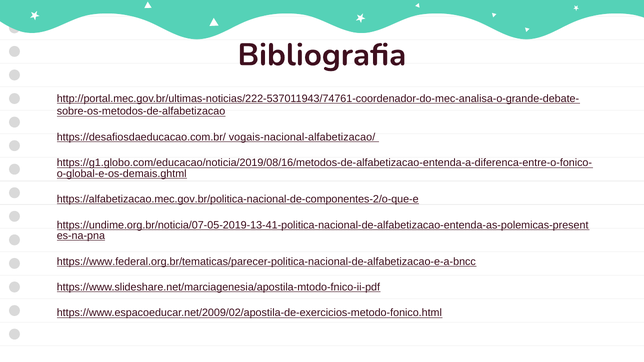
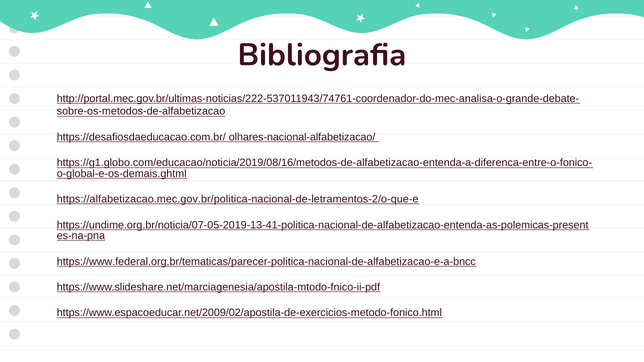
vogais-nacional-alfabetizacao/: vogais-nacional-alfabetizacao/ -> olhares-nacional-alfabetizacao/
https://alfabetizacao.mec.gov.br/politica-nacional-de-componentes-2/o-que-e: https://alfabetizacao.mec.gov.br/politica-nacional-de-componentes-2/o-que-e -> https://alfabetizacao.mec.gov.br/politica-nacional-de-letramentos-2/o-que-e
